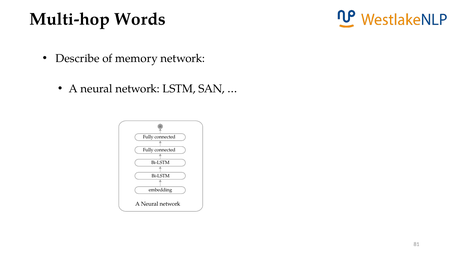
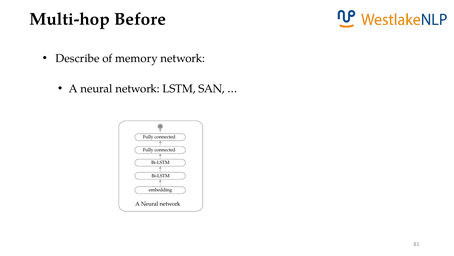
Words: Words -> Before
